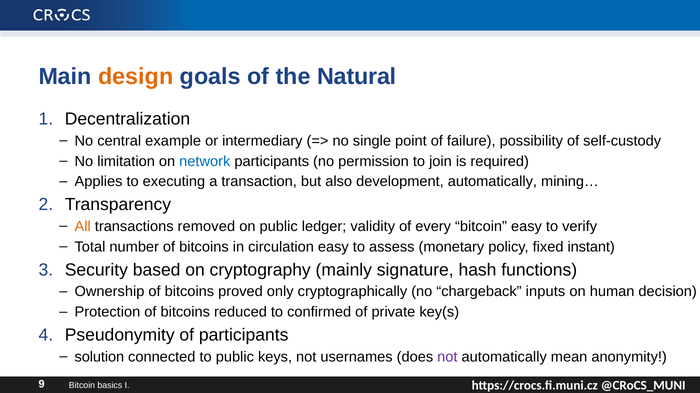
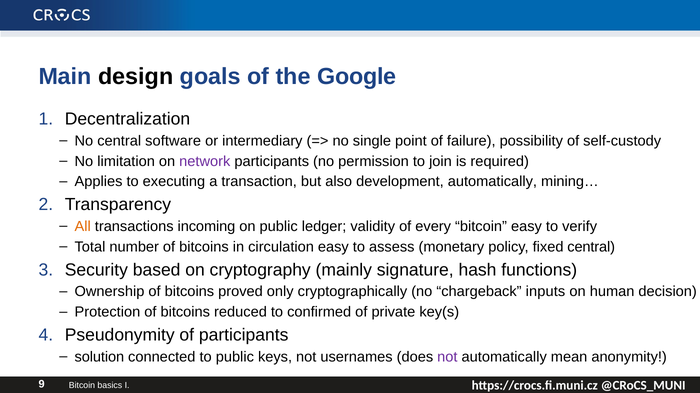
design colour: orange -> black
Natural: Natural -> Google
example: example -> software
network colour: blue -> purple
removed: removed -> incoming
fixed instant: instant -> central
